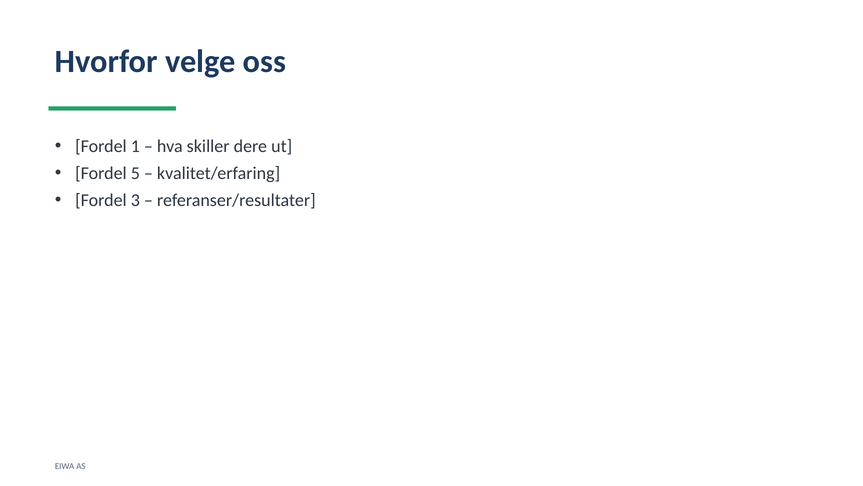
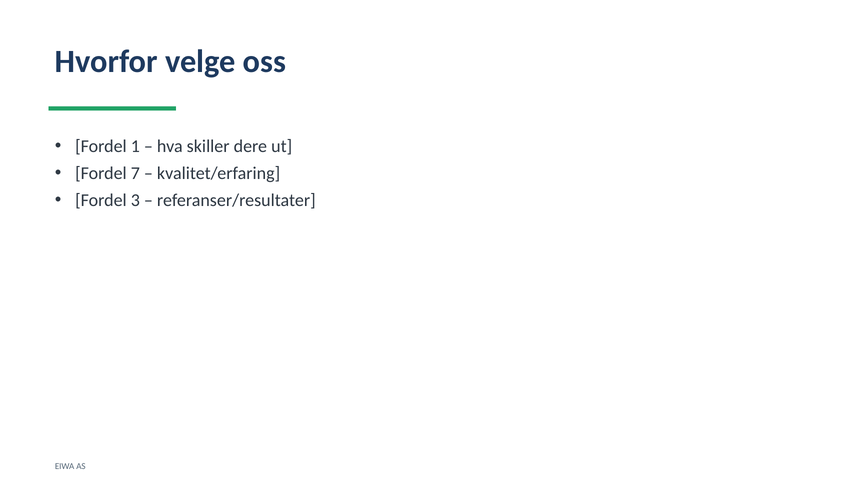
5: 5 -> 7
